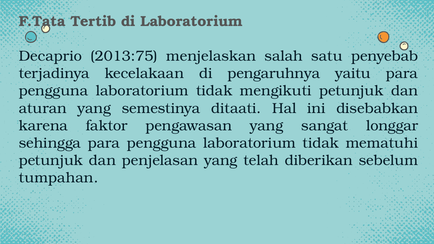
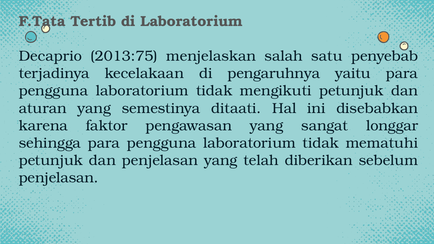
tumpahan at (59, 178): tumpahan -> penjelasan
